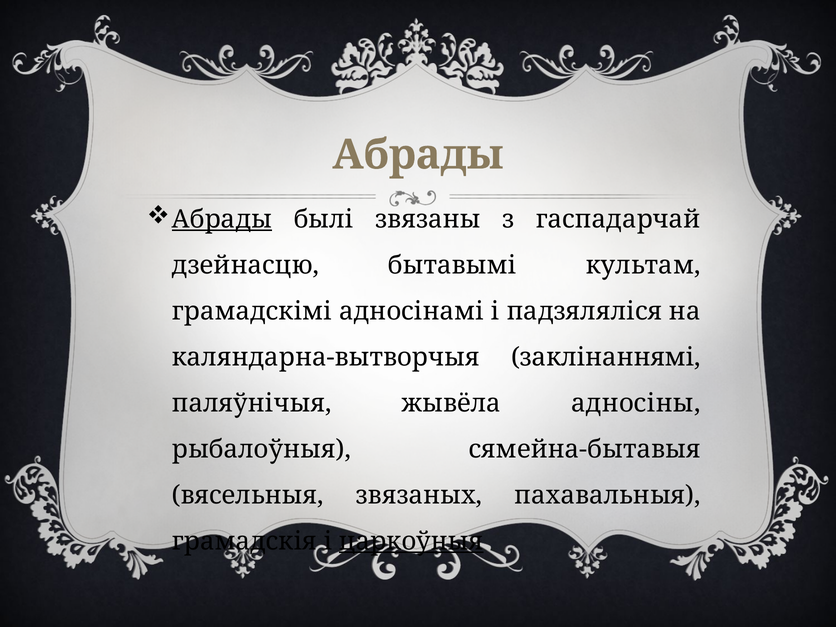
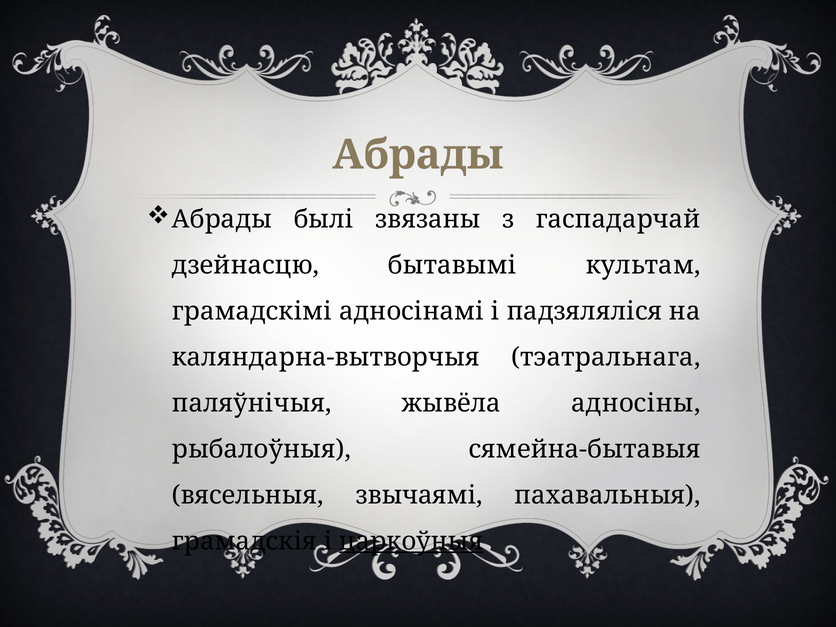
Абрады at (222, 219) underline: present -> none
заклінаннямі: заклінаннямі -> тэатральнага
звязаных: звязаных -> звычаямі
